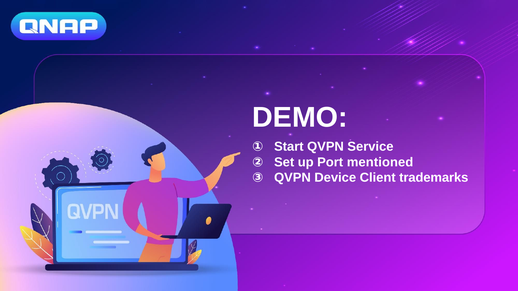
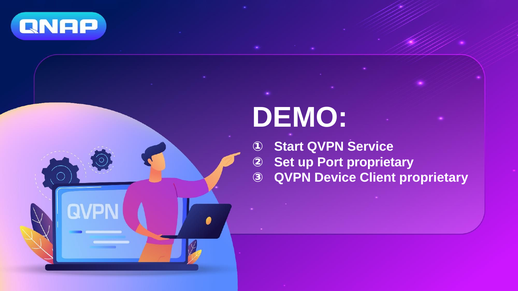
Port mentioned: mentioned -> proprietary
Client trademarks: trademarks -> proprietary
